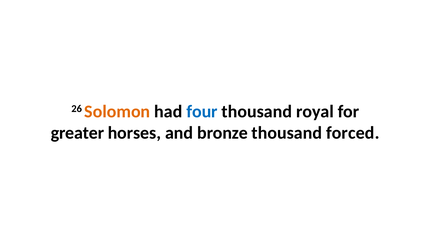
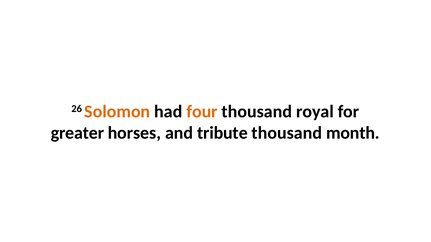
four colour: blue -> orange
bronze: bronze -> tribute
forced: forced -> month
